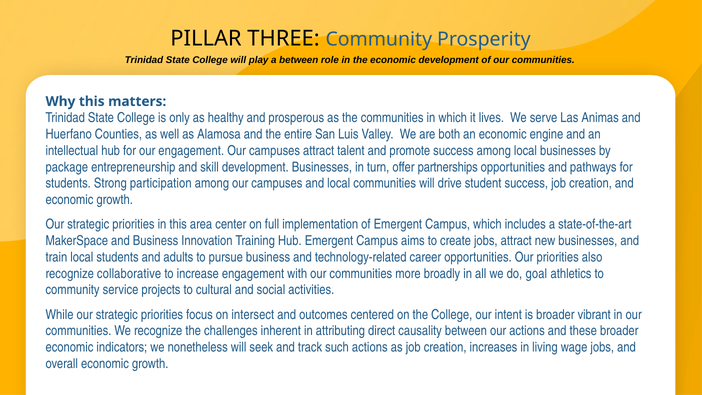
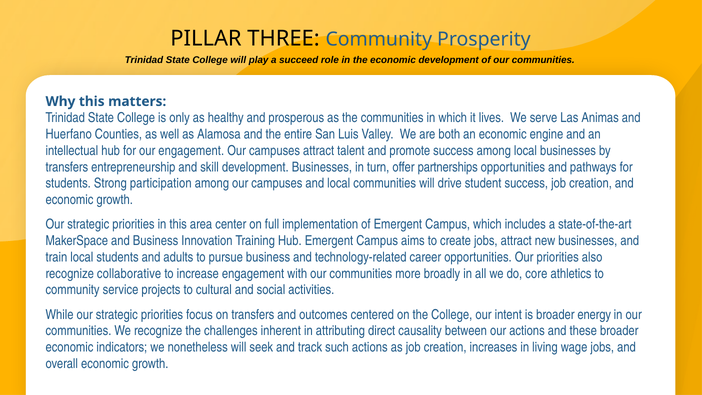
a between: between -> succeed
package at (67, 167): package -> transfers
goal: goal -> core
on intersect: intersect -> transfers
vibrant: vibrant -> energy
